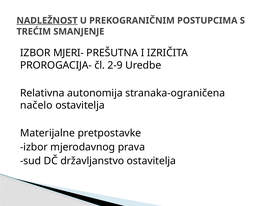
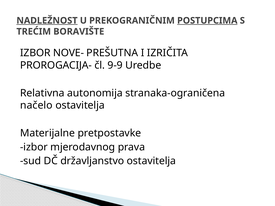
POSTUPCIMA underline: none -> present
SMANJENJE: SMANJENJE -> BORAVIŠTE
MJERI-: MJERI- -> NOVE-
2-9: 2-9 -> 9-9
